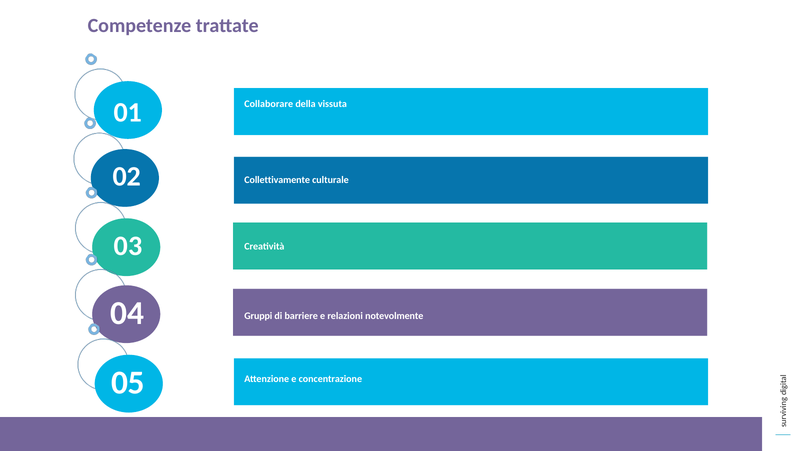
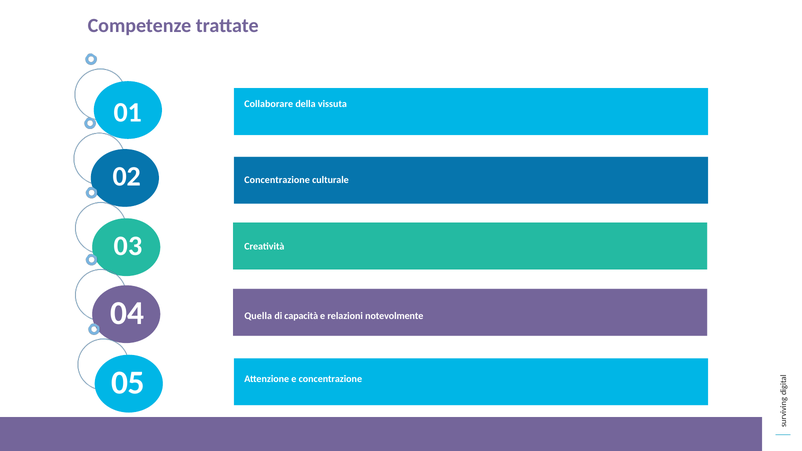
Collettivamente at (277, 180): Collettivamente -> Concentrazione
Gruppi: Gruppi -> Quella
barriere: barriere -> capacità
